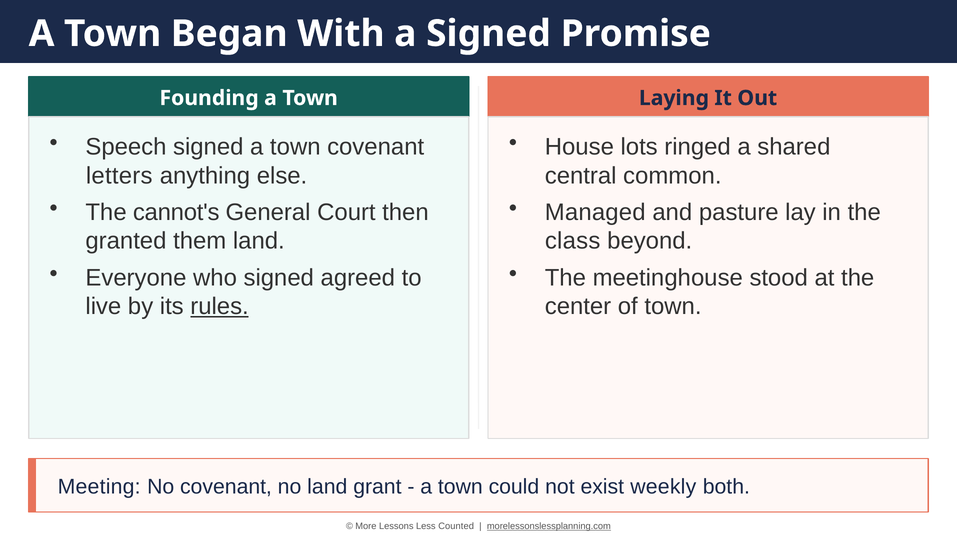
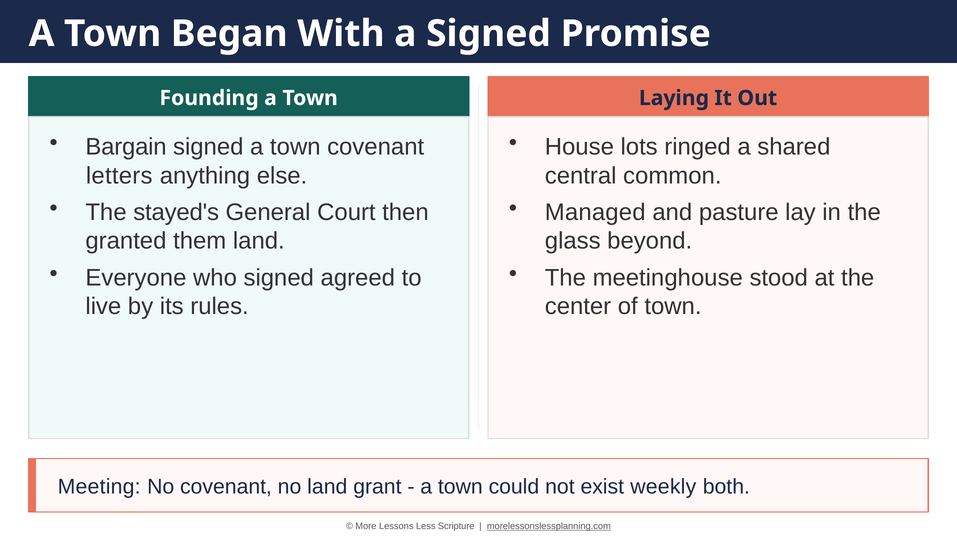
Speech: Speech -> Bargain
cannot's: cannot's -> stayed's
class: class -> glass
rules underline: present -> none
Counted: Counted -> Scripture
